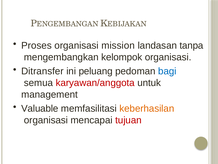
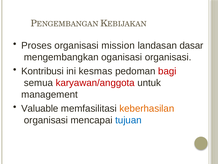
tanpa: tanpa -> dasar
kelompok: kelompok -> oganisasi
Ditransfer: Ditransfer -> Kontribusi
peluang: peluang -> kesmas
bagi colour: blue -> red
tujuan colour: red -> blue
